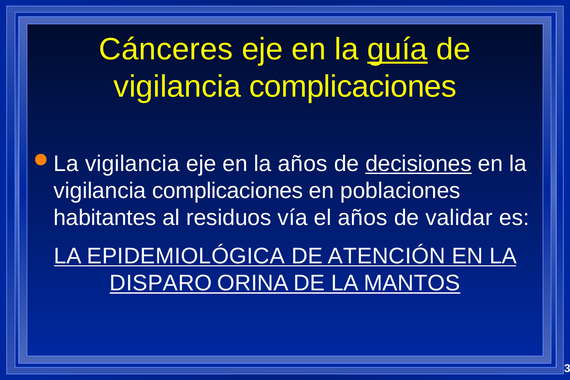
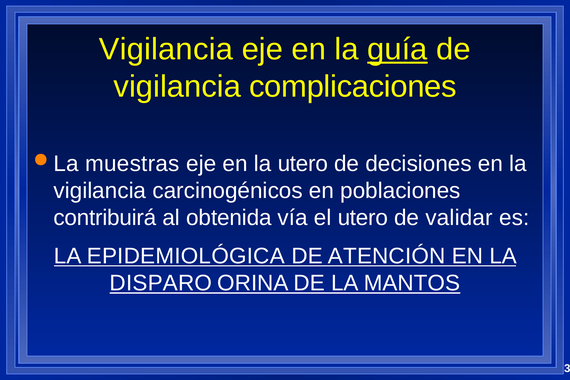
Cánceres at (166, 49): Cánceres -> Vigilancia
vigilancia at (132, 164): vigilancia -> muestras
la años: años -> utero
decisiones underline: present -> none
complicaciones at (228, 191): complicaciones -> carcinogénicos
habitantes: habitantes -> contribuirá
residuos: residuos -> obtenida
el años: años -> utero
